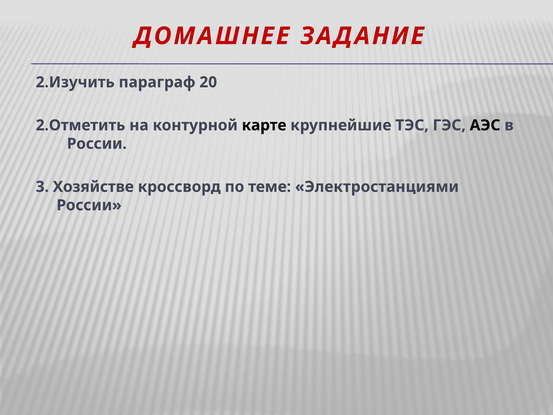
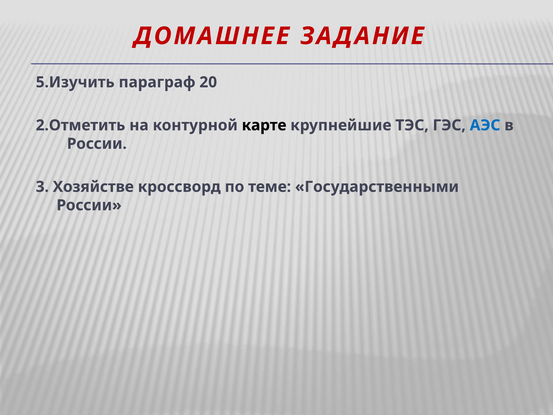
2.Изучить: 2.Изучить -> 5.Изучить
АЭС colour: black -> blue
Электростанциями: Электростанциями -> Государственными
